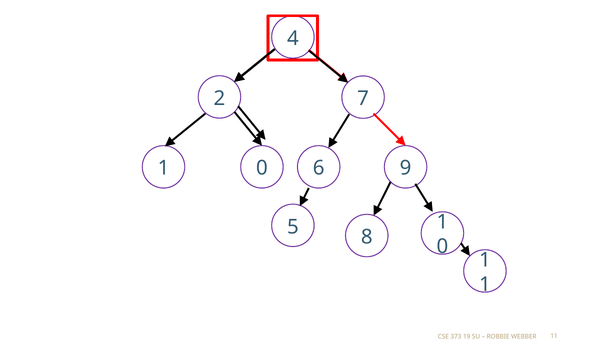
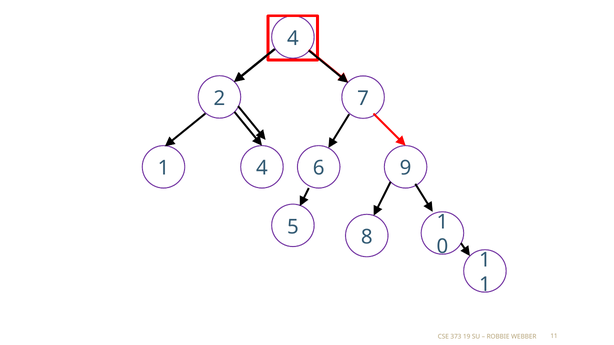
0 at (262, 168): 0 -> 4
